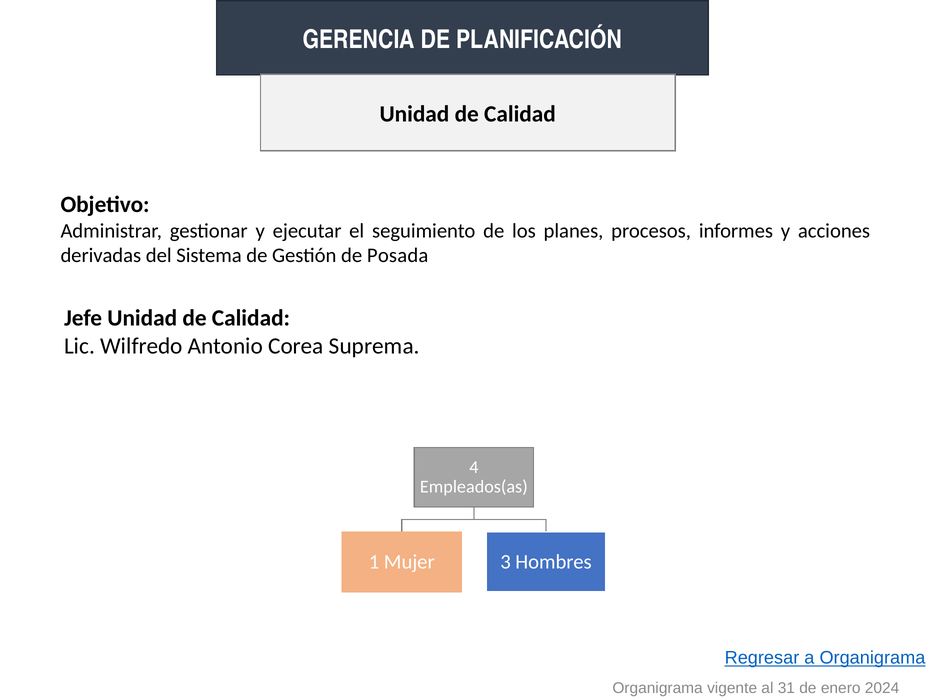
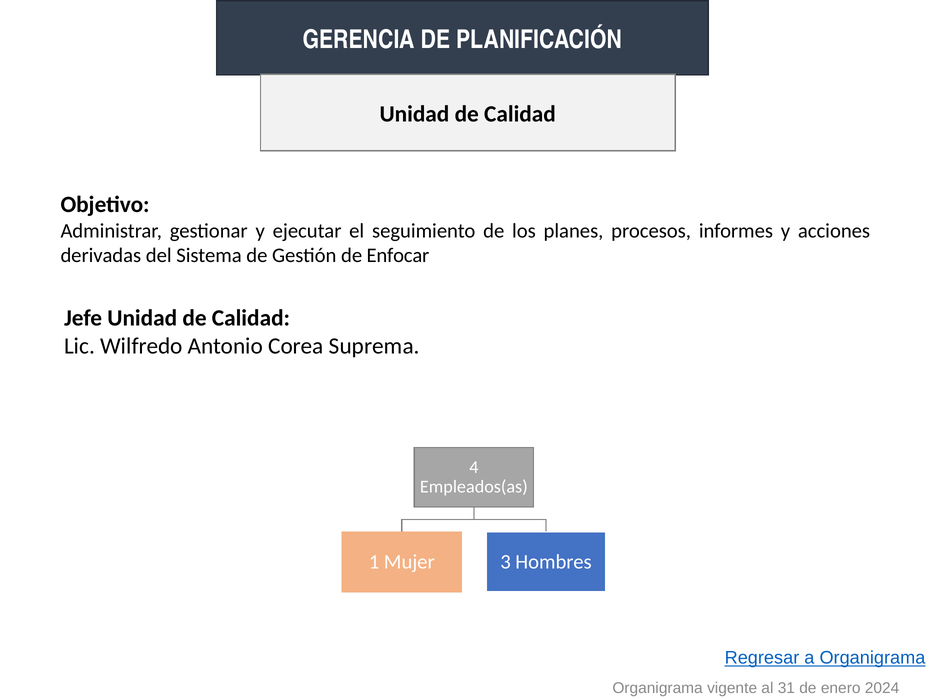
Posada: Posada -> Enfocar
